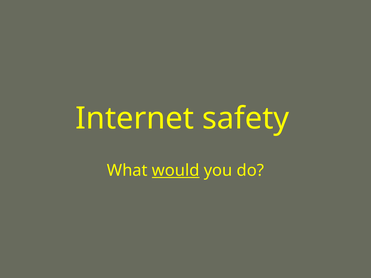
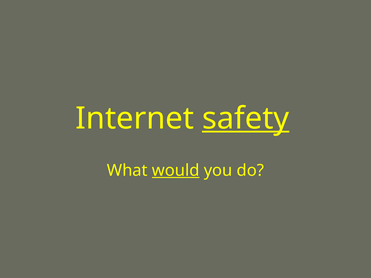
safety underline: none -> present
